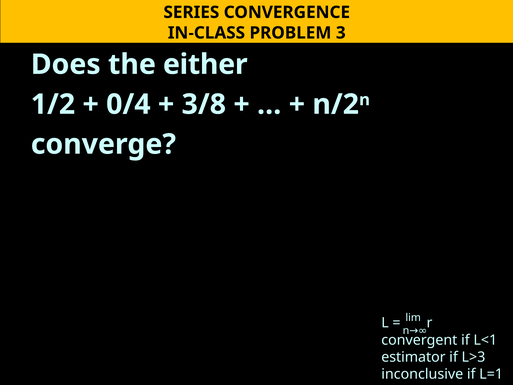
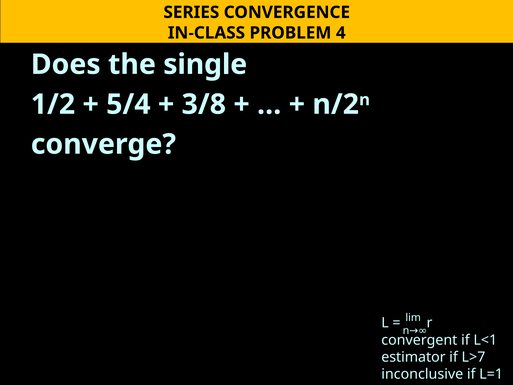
3: 3 -> 4
either: either -> single
0/4: 0/4 -> 5/4
L>3: L>3 -> L>7
